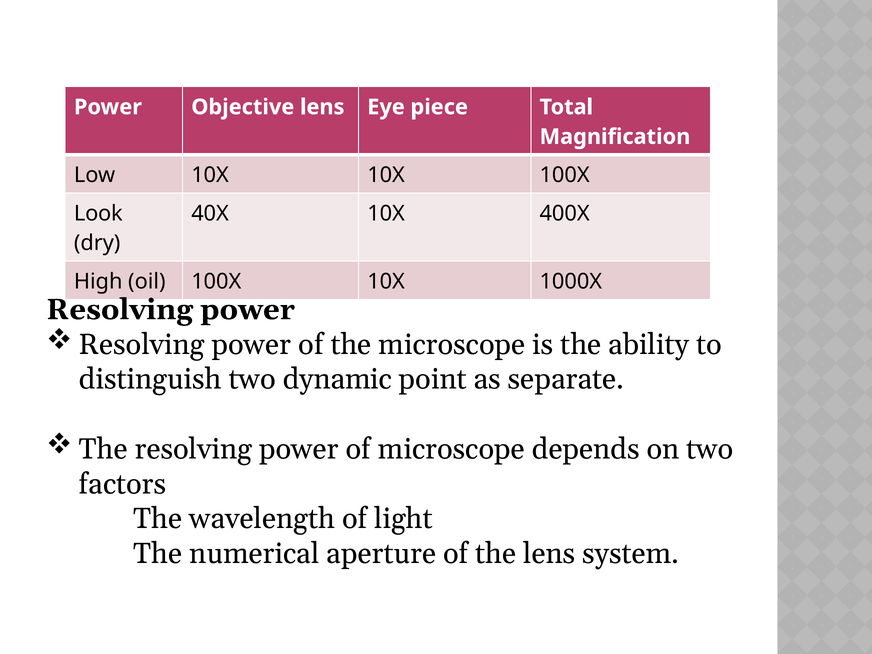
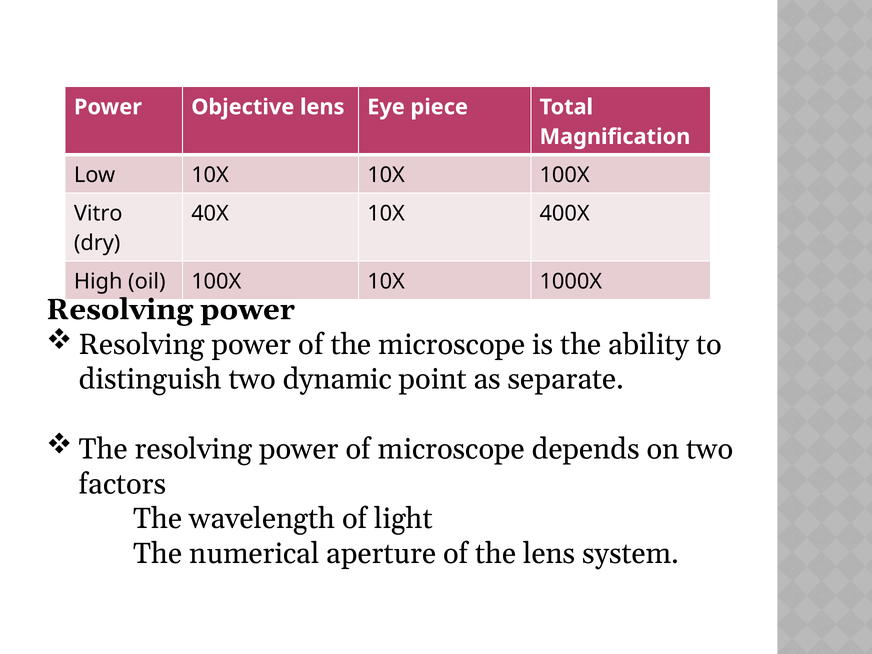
Look: Look -> Vitro
